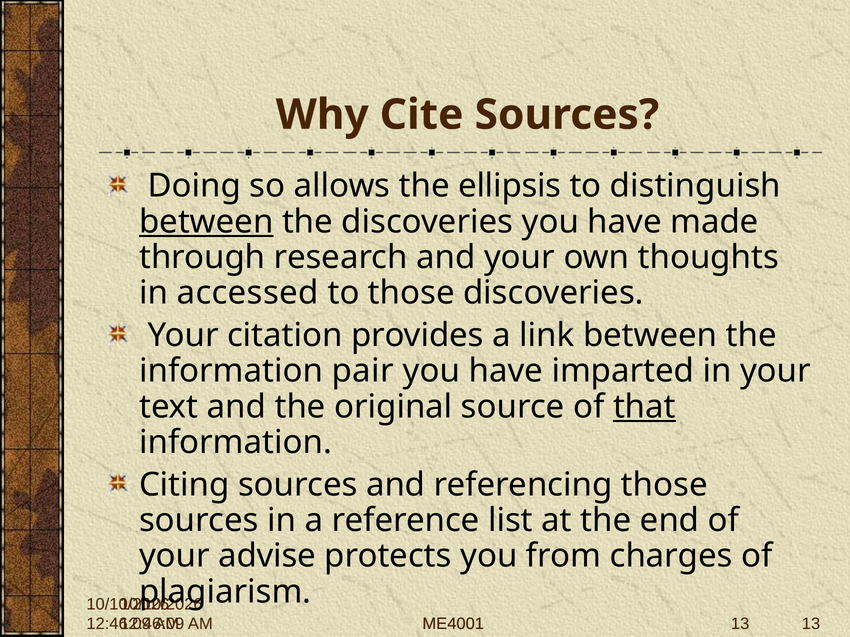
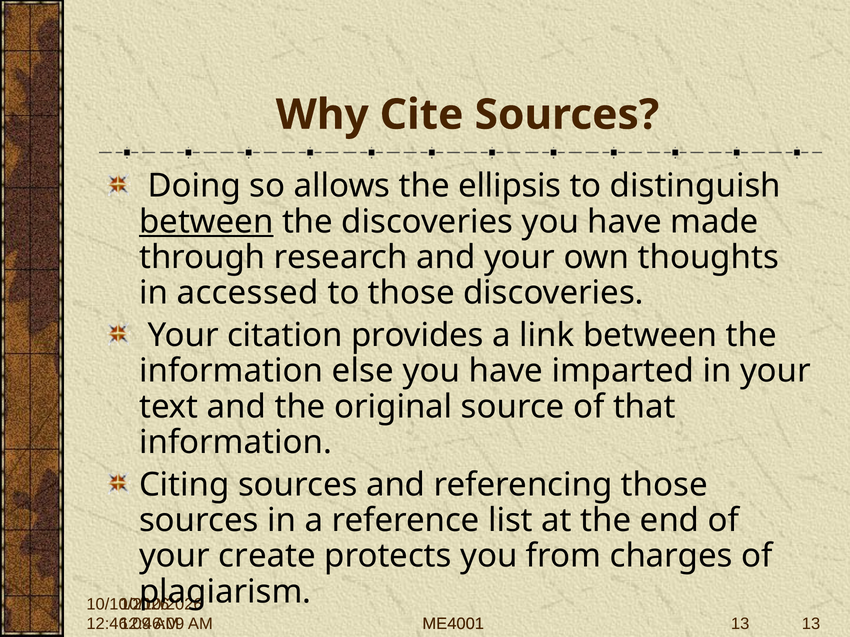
pair: pair -> else
that underline: present -> none
advise: advise -> create
